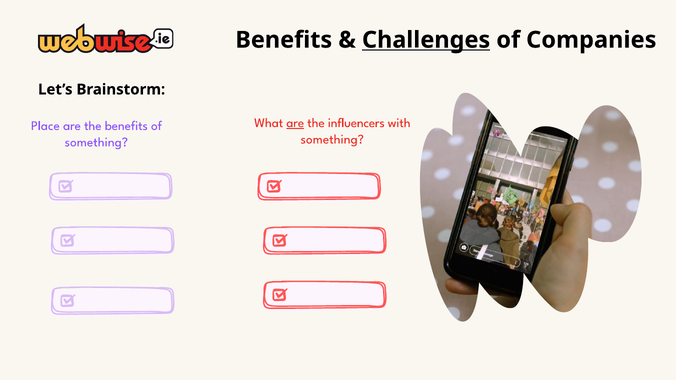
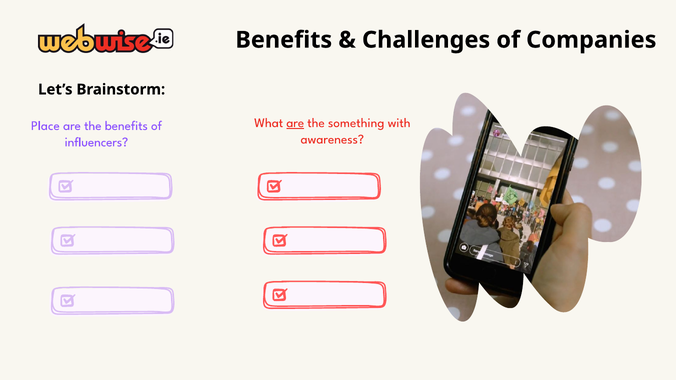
Challenges underline: present -> none
influencers: influencers -> something
something at (332, 139): something -> awareness
something at (96, 142): something -> influencers
